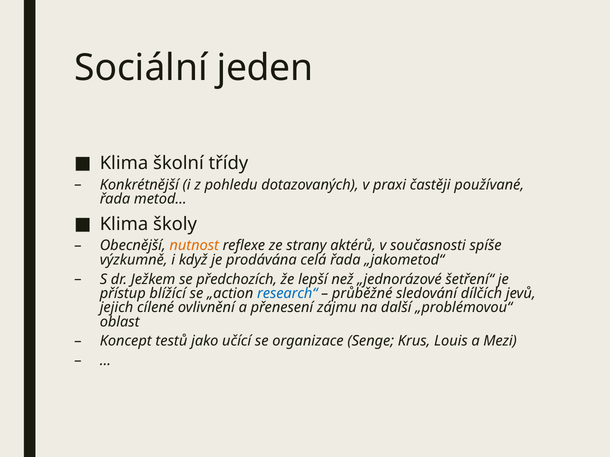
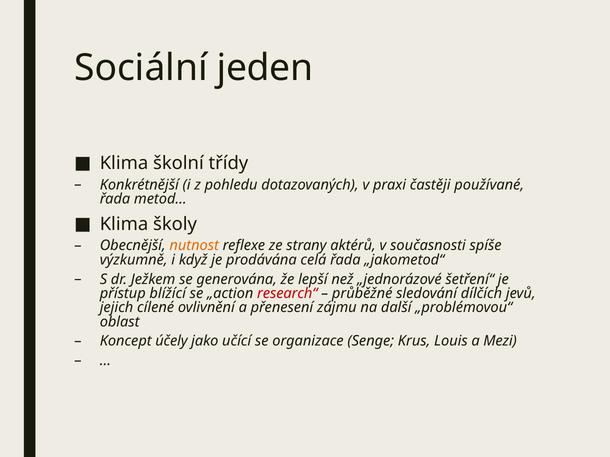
předchozích: předchozích -> generována
research“ colour: blue -> red
testů: testů -> účely
